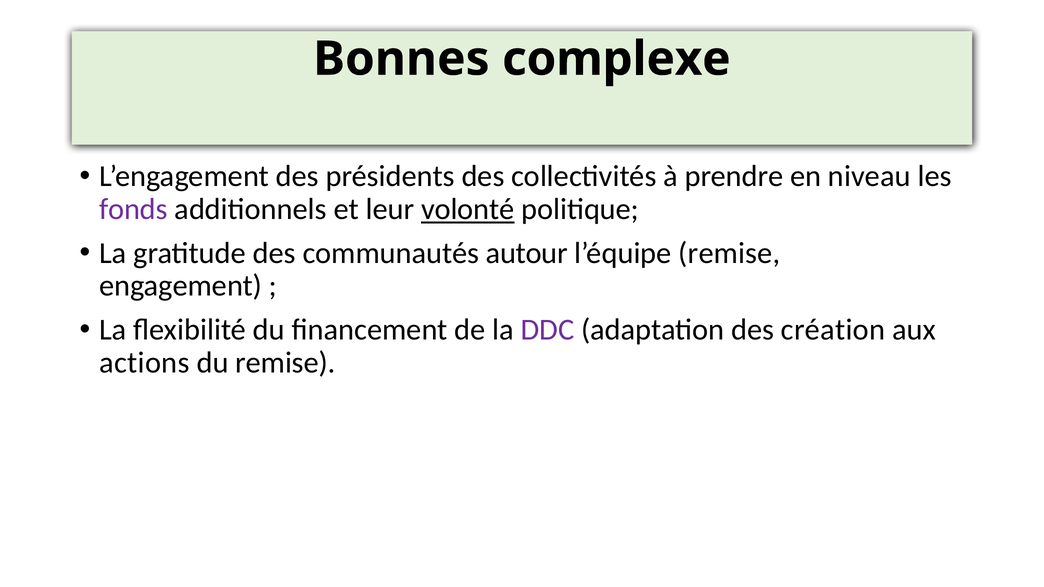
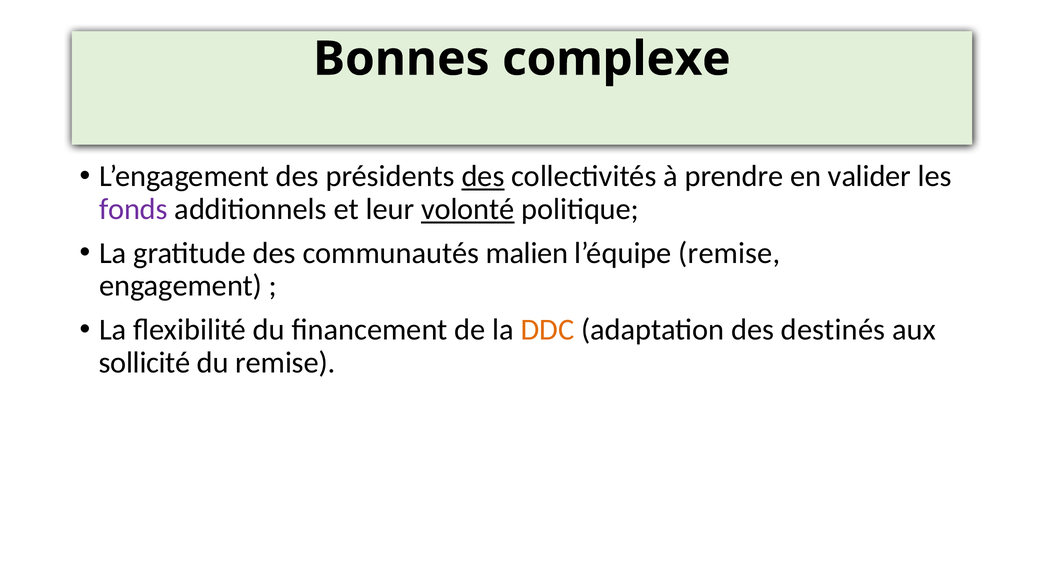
des at (483, 177) underline: none -> present
niveau: niveau -> valider
autour: autour -> malien
DDC colour: purple -> orange
création: création -> destinés
actions: actions -> sollicité
